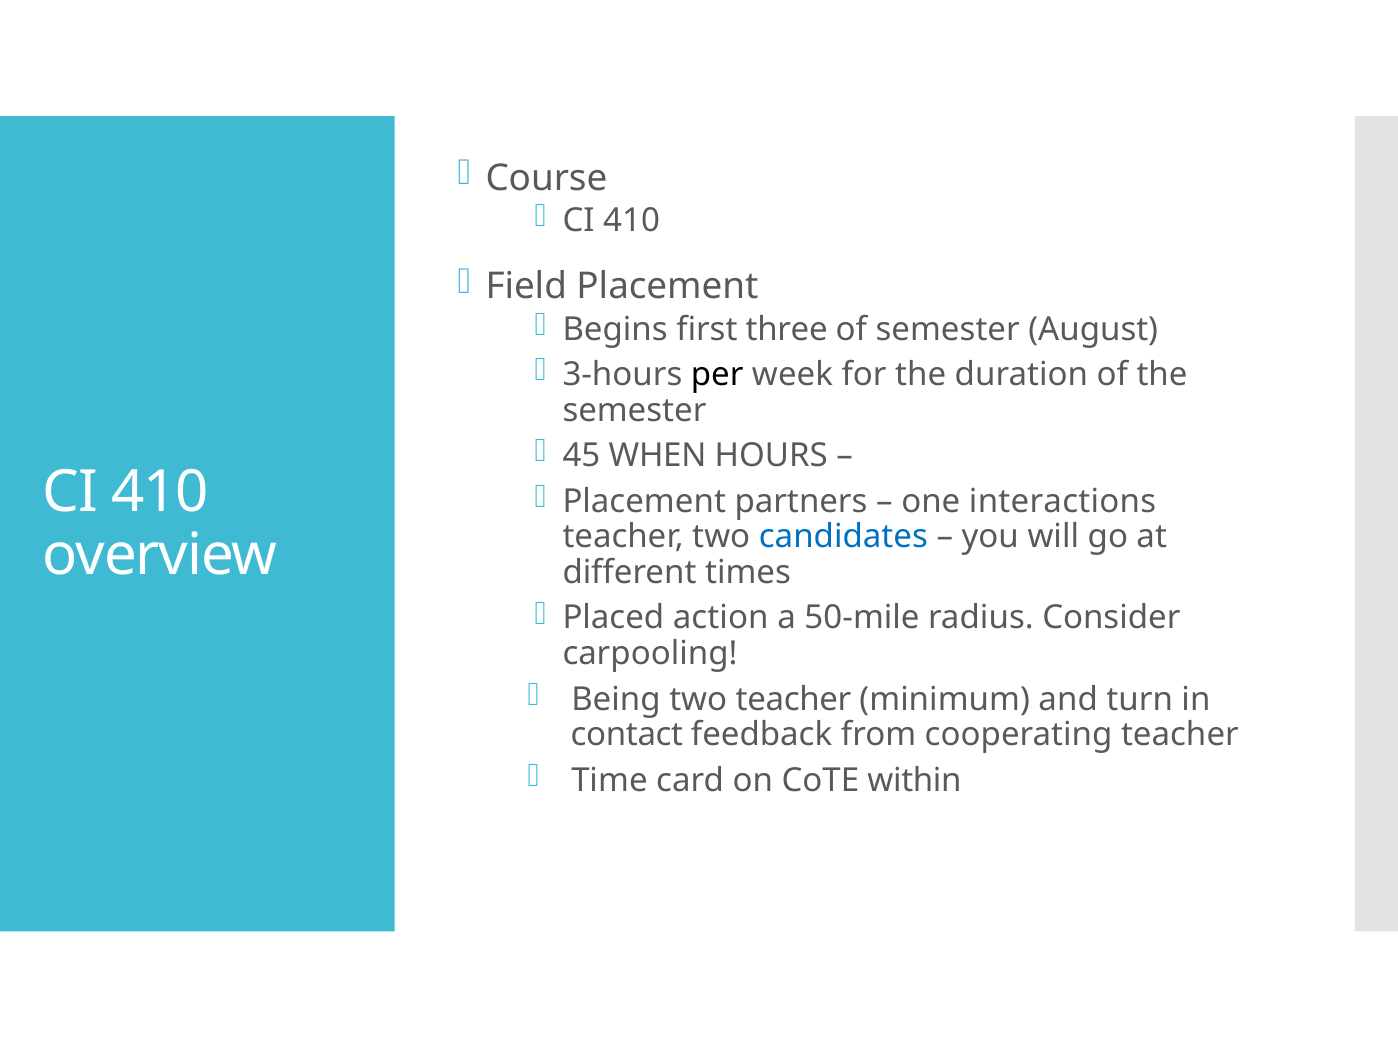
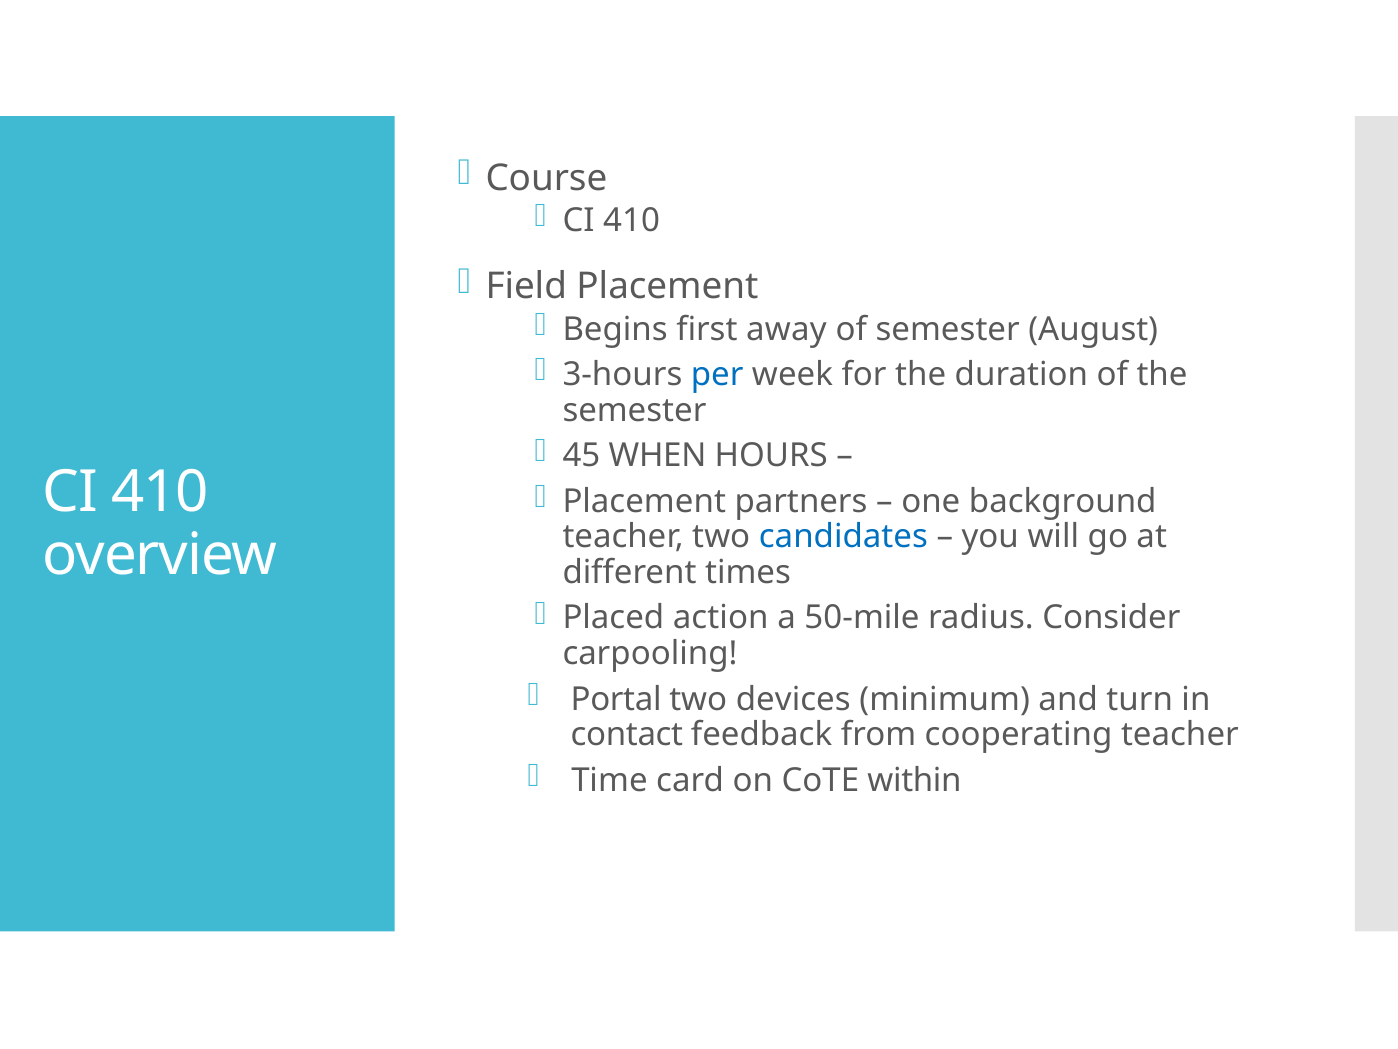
three: three -> away
per colour: black -> blue
interactions: interactions -> background
Being: Being -> Portal
two teacher: teacher -> devices
